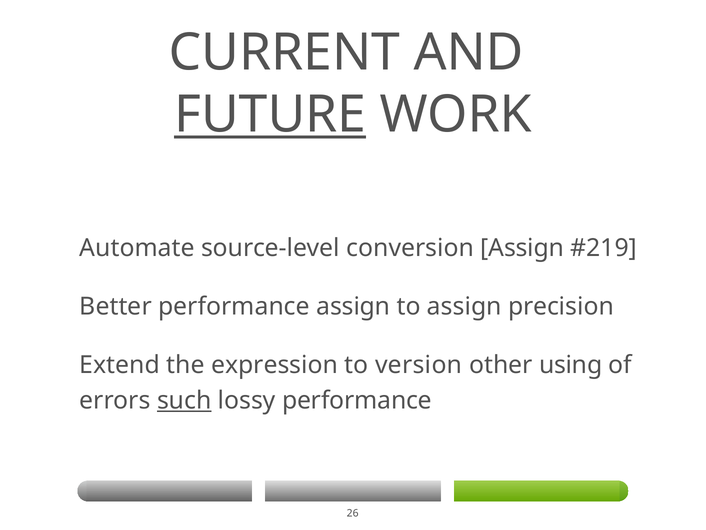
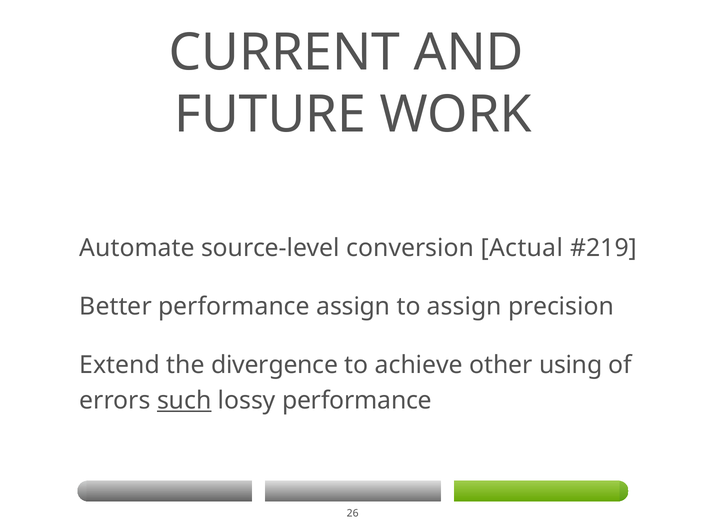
FUTURE underline: present -> none
conversion Assign: Assign -> Actual
expression: expression -> divergence
version: version -> achieve
